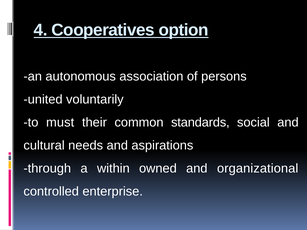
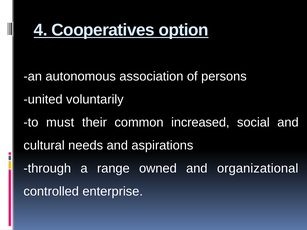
standards: standards -> increased
within: within -> range
